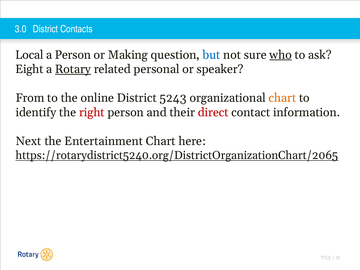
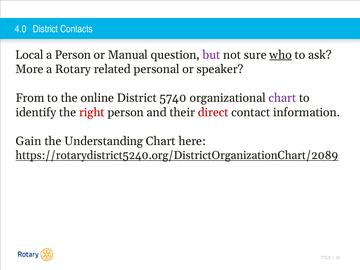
3.0: 3.0 -> 4.0
Making: Making -> Manual
but colour: blue -> purple
Eight: Eight -> More
Rotary underline: present -> none
5243: 5243 -> 5740
chart at (282, 98) colour: orange -> purple
Next: Next -> Gain
Entertainment: Entertainment -> Understanding
https://rotarydistrict5240.org/DistrictOrganizationChart/2065: https://rotarydistrict5240.org/DistrictOrganizationChart/2065 -> https://rotarydistrict5240.org/DistrictOrganizationChart/2089
